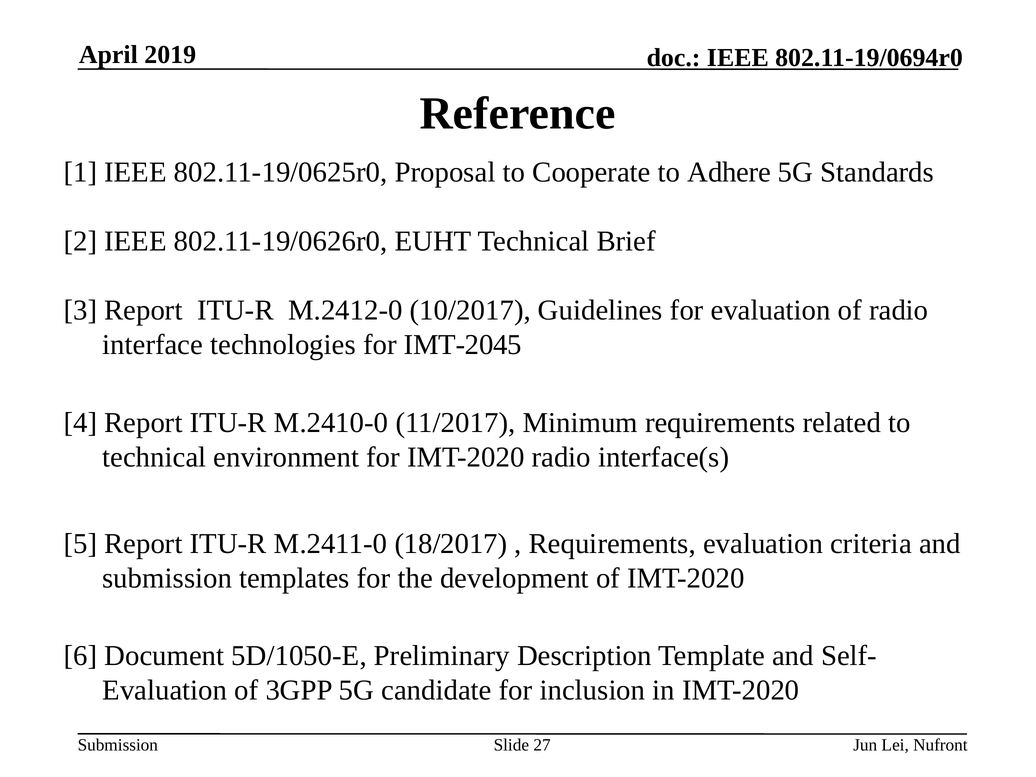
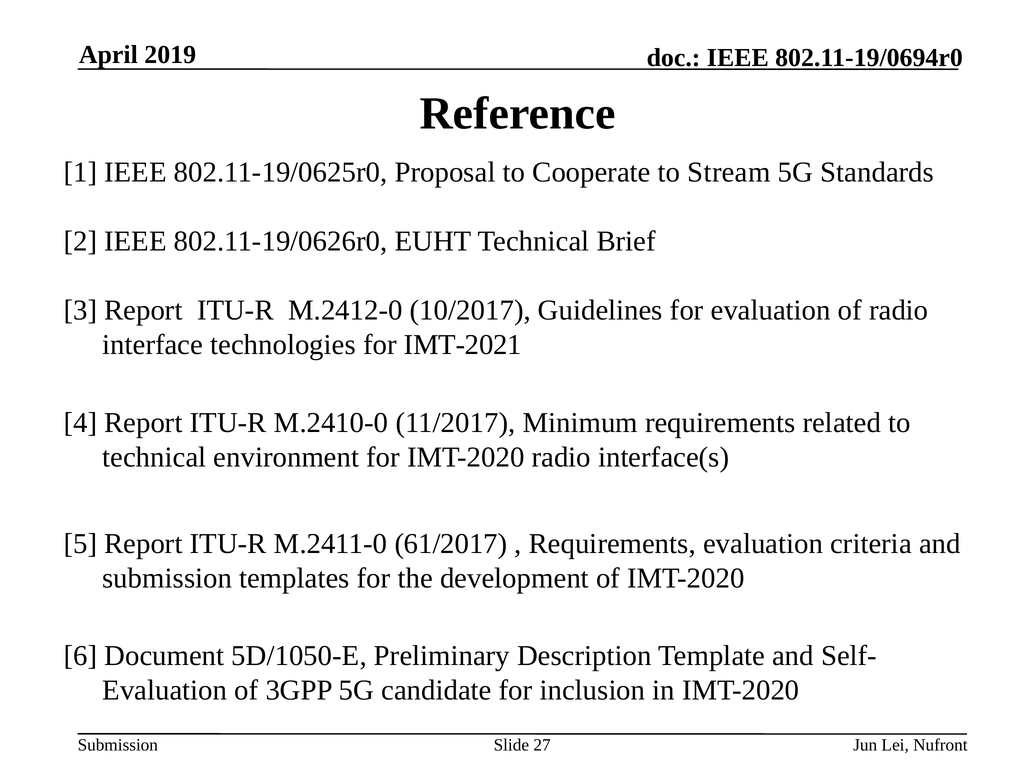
Adhere: Adhere -> Stream
IMT-2045: IMT-2045 -> IMT-2021
18/2017: 18/2017 -> 61/2017
